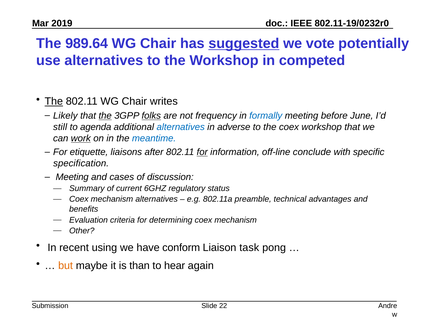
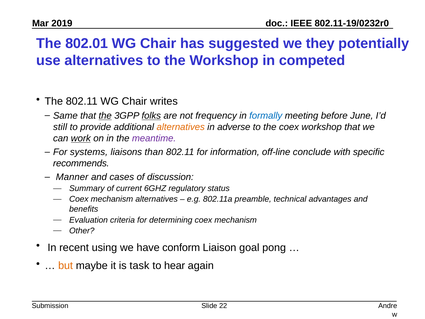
989.64: 989.64 -> 802.01
suggested underline: present -> none
vote: vote -> they
The at (54, 101) underline: present -> none
Likely: Likely -> Same
agenda: agenda -> provide
alternatives at (181, 127) colour: blue -> orange
meantime colour: blue -> purple
etiquette: etiquette -> systems
after: after -> than
for at (202, 152) underline: present -> none
specification: specification -> recommends
Meeting at (72, 177): Meeting -> Manner
task: task -> goal
than: than -> task
